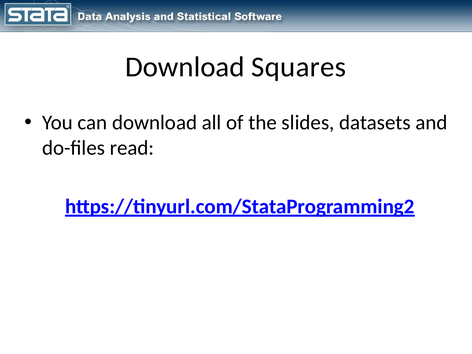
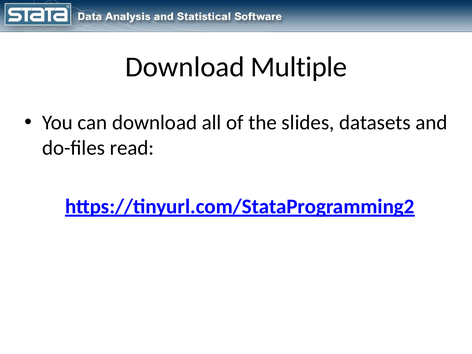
Squares: Squares -> Multiple
